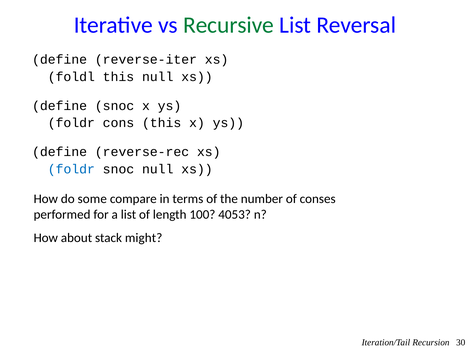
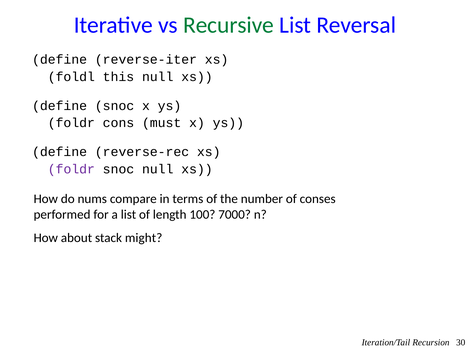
cons this: this -> must
foldr at (71, 169) colour: blue -> purple
some: some -> nums
4053: 4053 -> 7000
